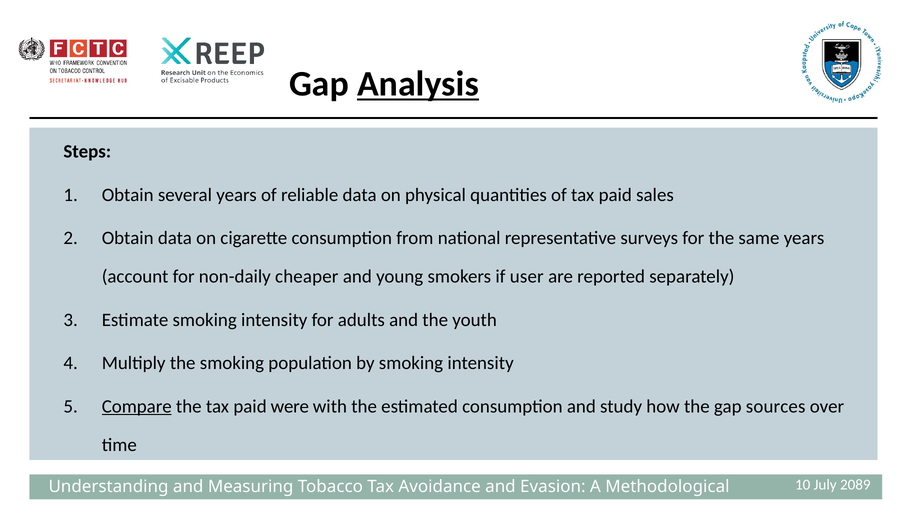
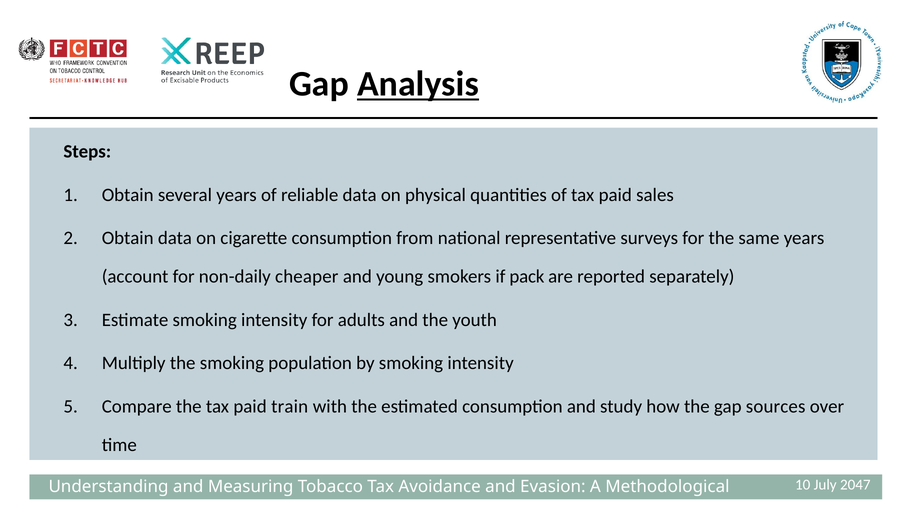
user: user -> pack
Compare underline: present -> none
were: were -> train
2089: 2089 -> 2047
